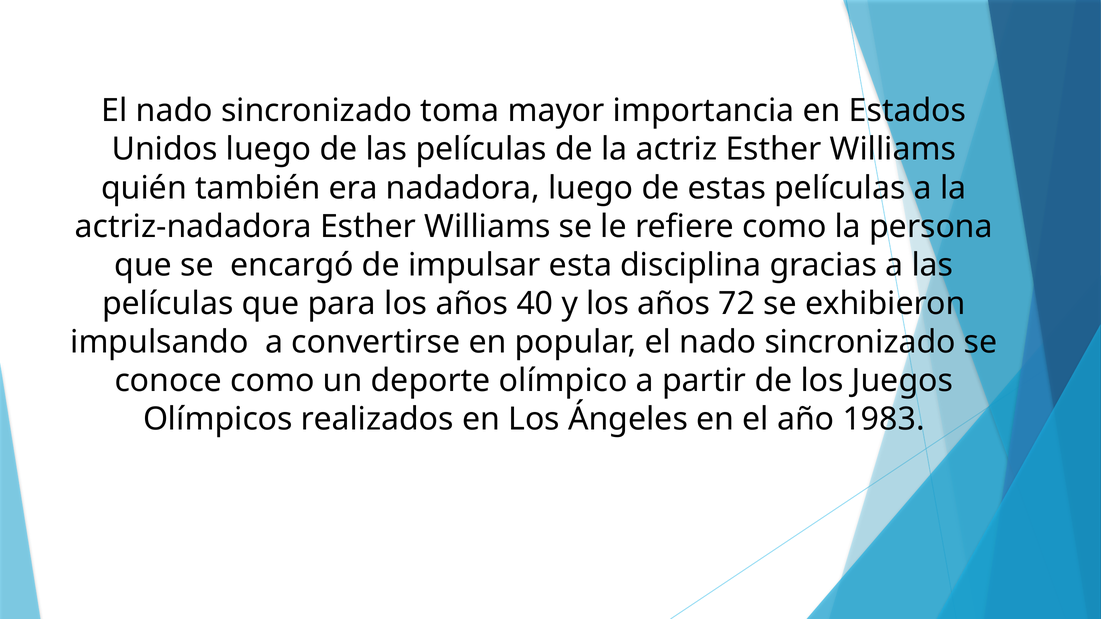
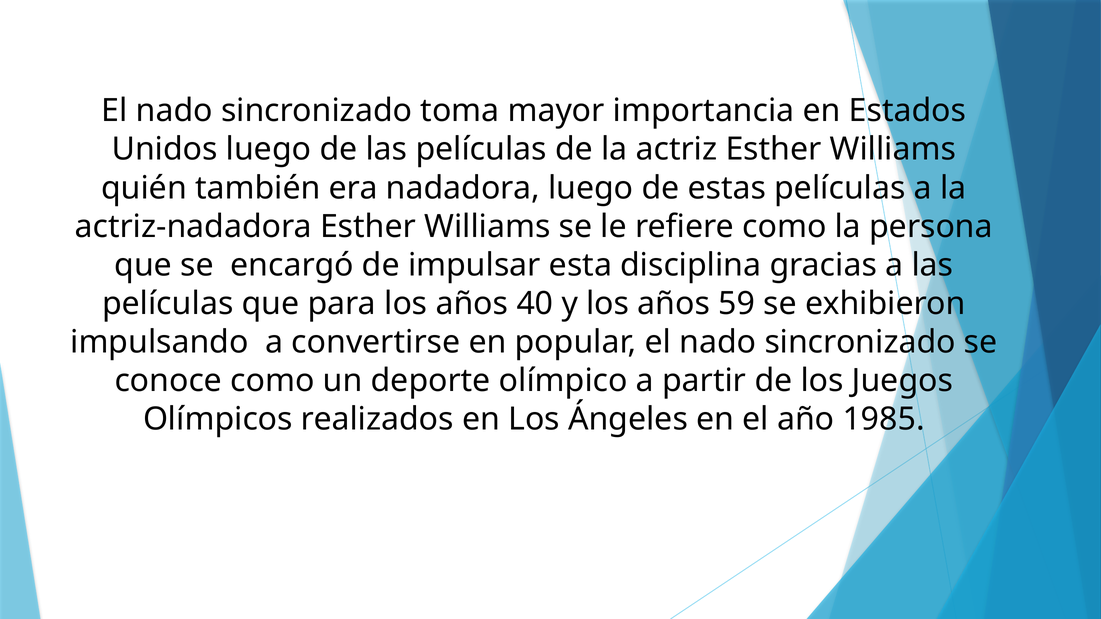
72: 72 -> 59
1983: 1983 -> 1985
